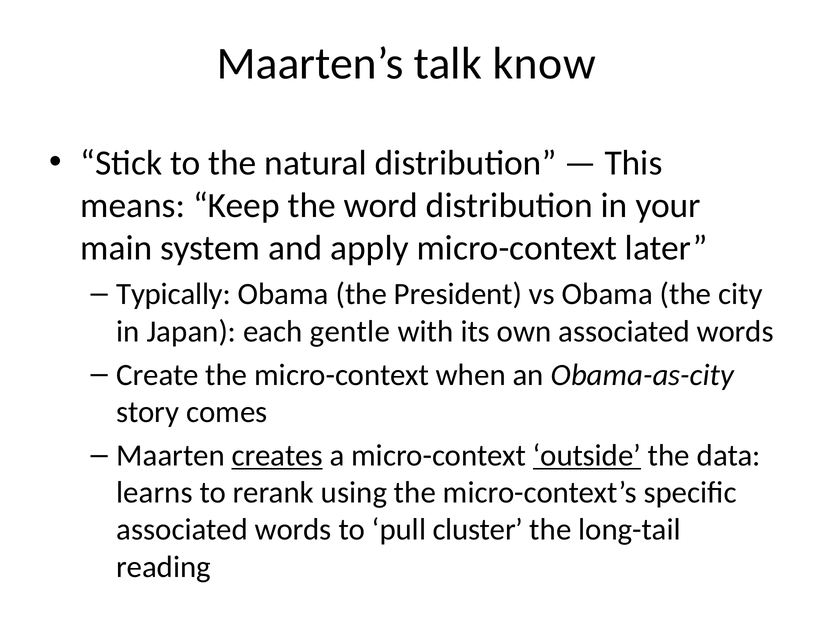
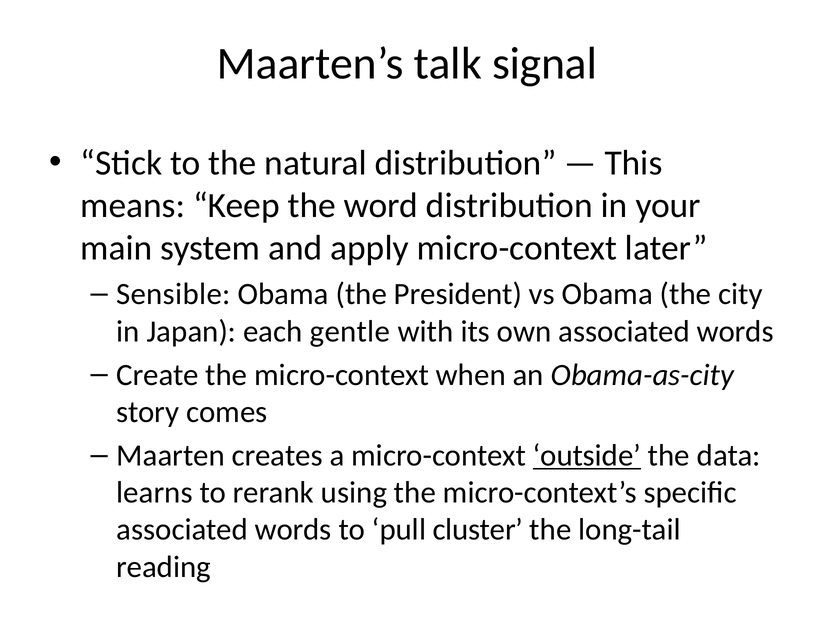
know: know -> signal
Typically: Typically -> Sensible
creates underline: present -> none
